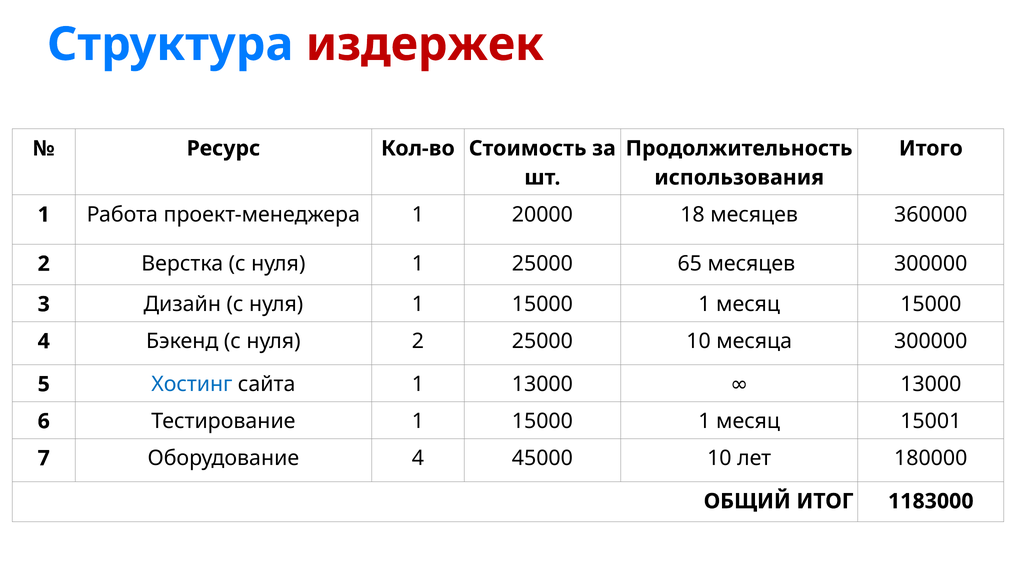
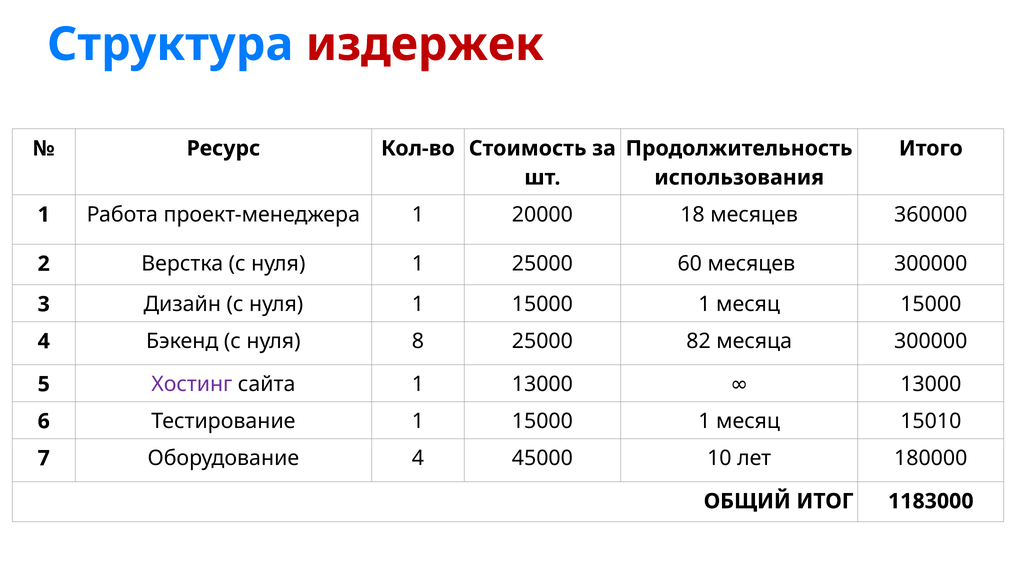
65: 65 -> 60
нуля 2: 2 -> 8
25000 10: 10 -> 82
Хостинг colour: blue -> purple
15001: 15001 -> 15010
